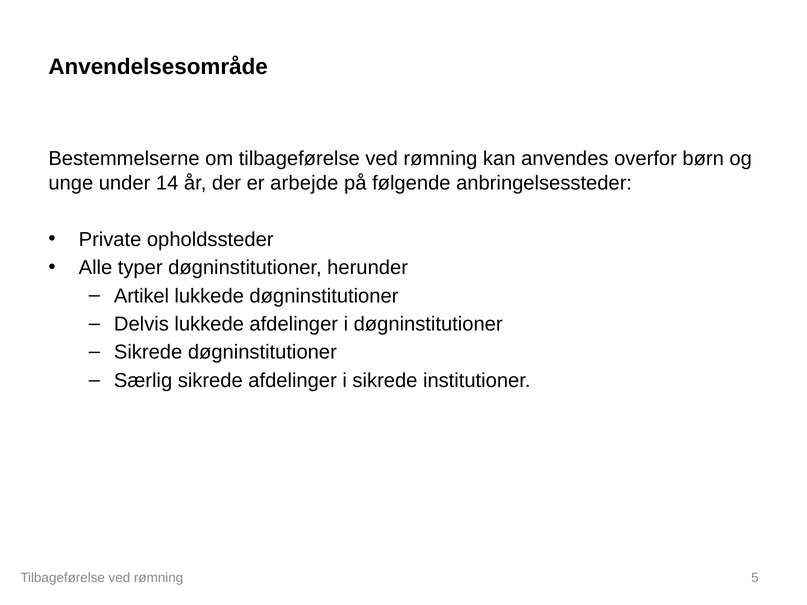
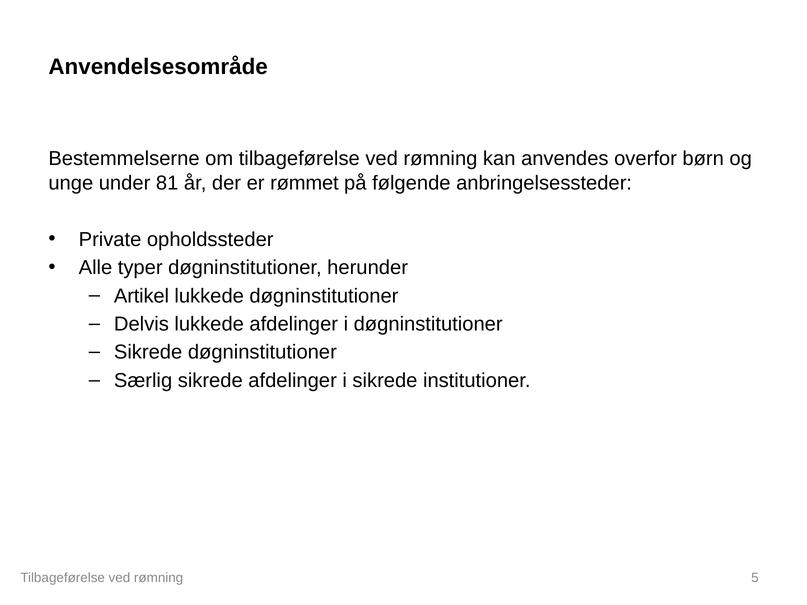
14: 14 -> 81
arbejde: arbejde -> rømmet
